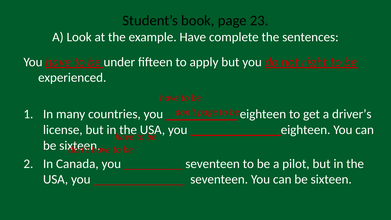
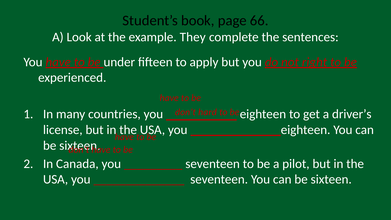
23: 23 -> 66
example Have: Have -> They
don’t page: page -> hard
